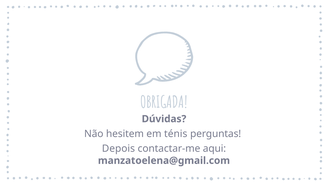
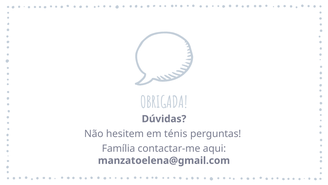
Depois: Depois -> Família
